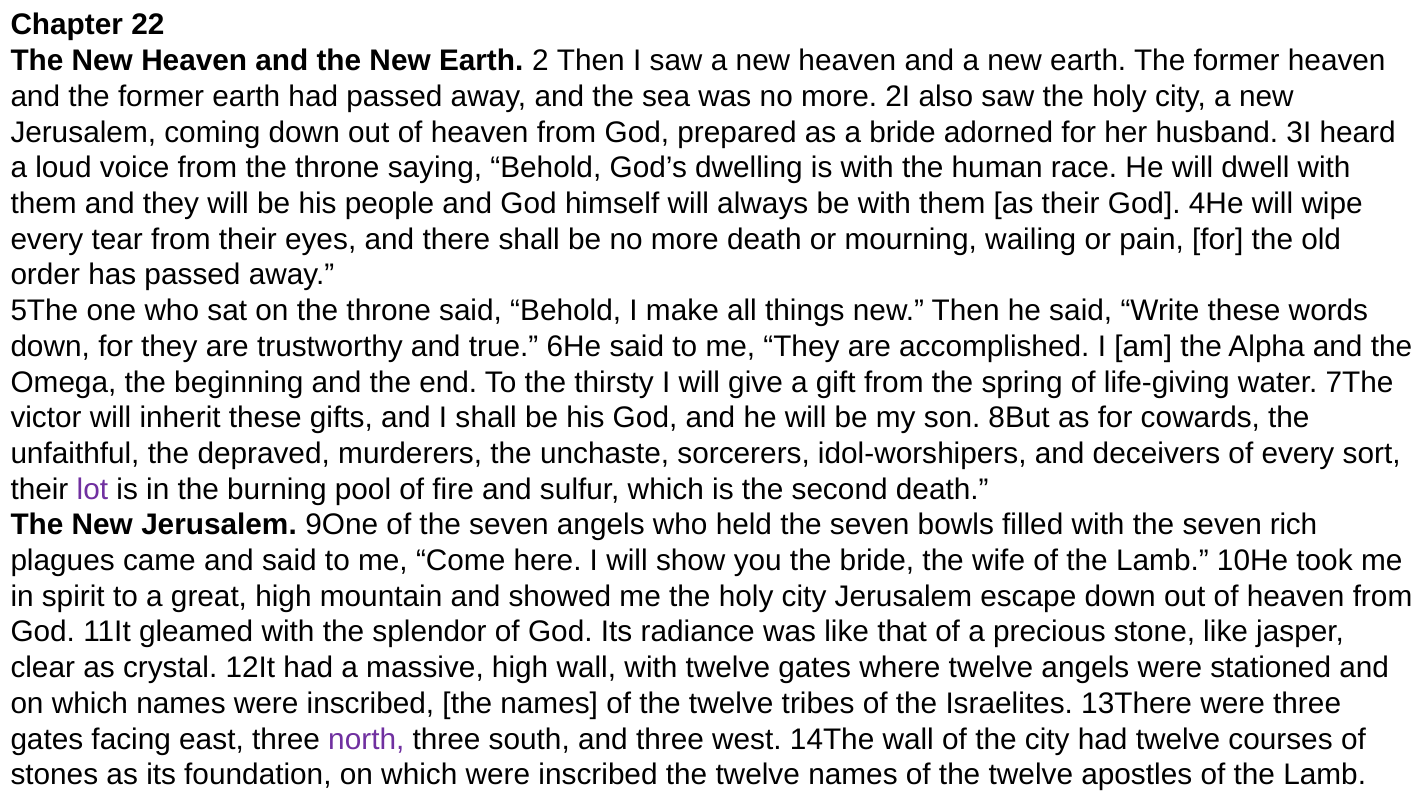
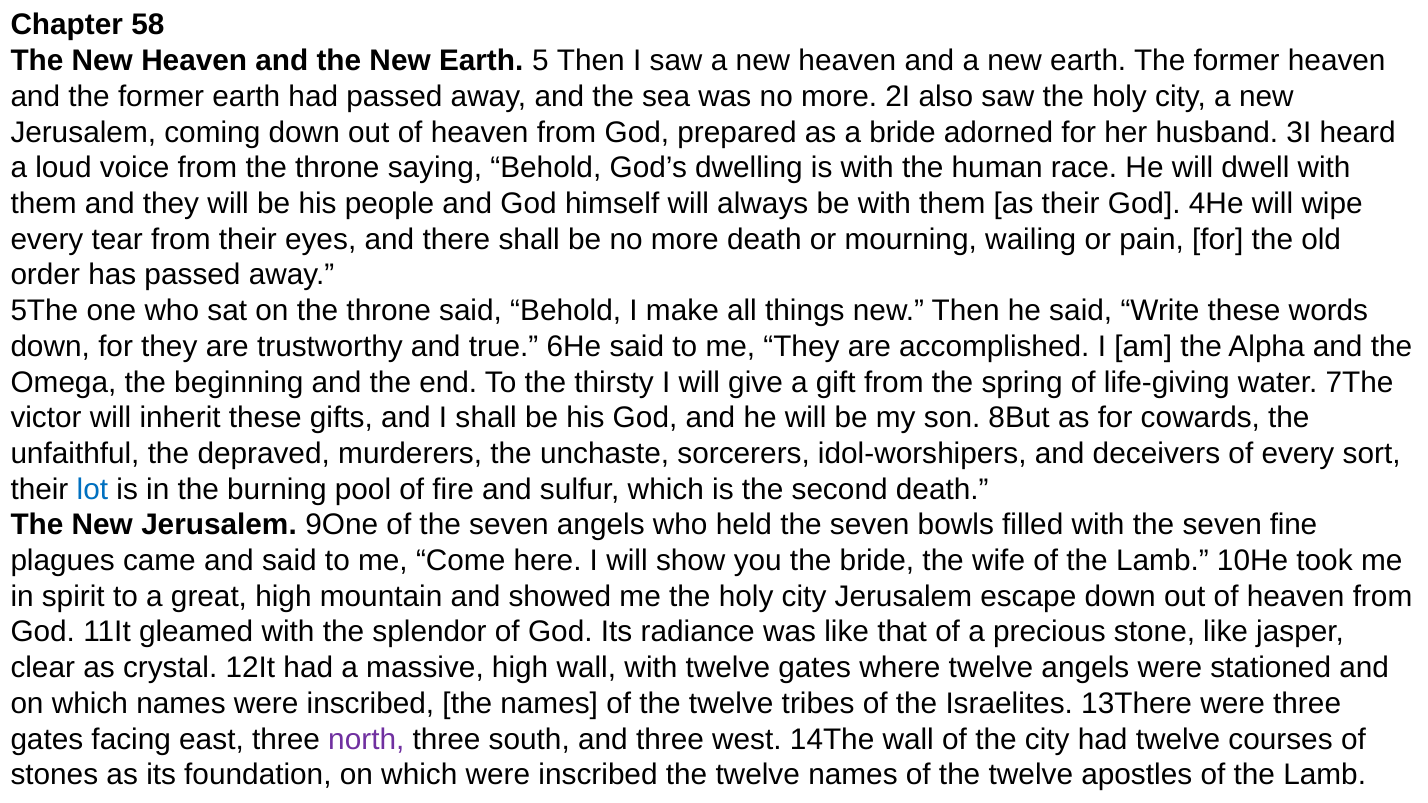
22: 22 -> 58
2: 2 -> 5
lot colour: purple -> blue
rich: rich -> fine
